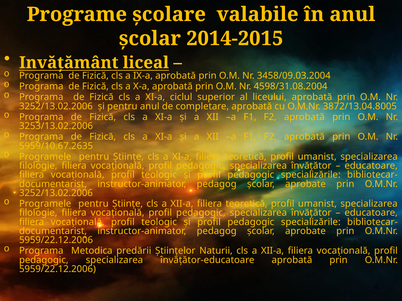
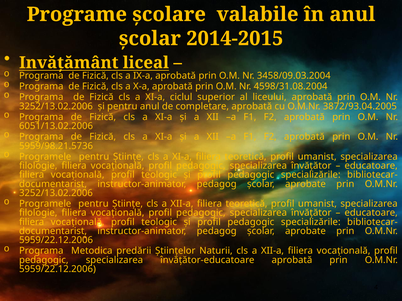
3872/13.04.8005: 3872/13.04.8005 -> 3872/93.04.2005
3253/13.02.2006: 3253/13.02.2006 -> 6051/13.02.2006
5959/10.67.2635: 5959/10.67.2635 -> 5959/98.21.5736
